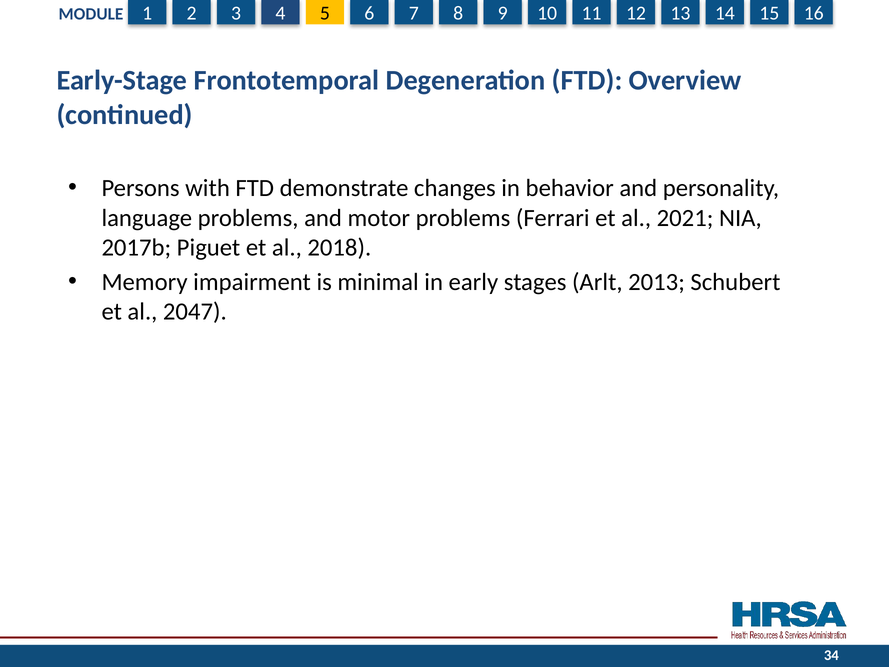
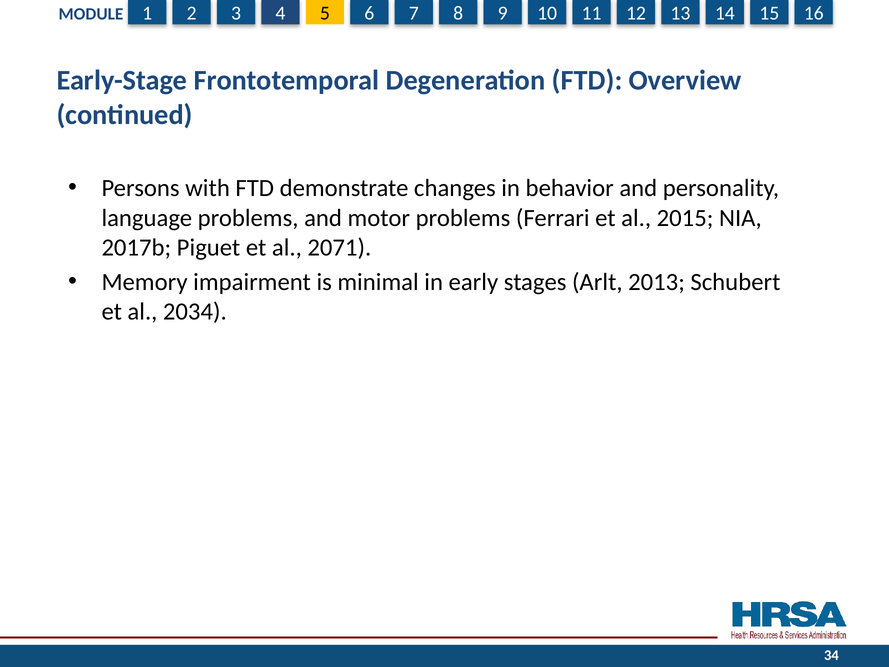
2021: 2021 -> 2015
2018: 2018 -> 2071
2047: 2047 -> 2034
